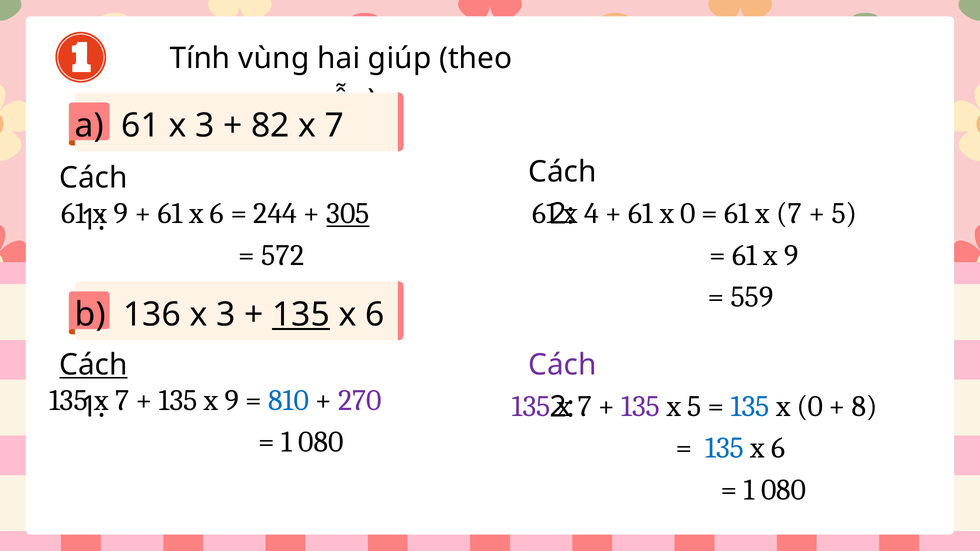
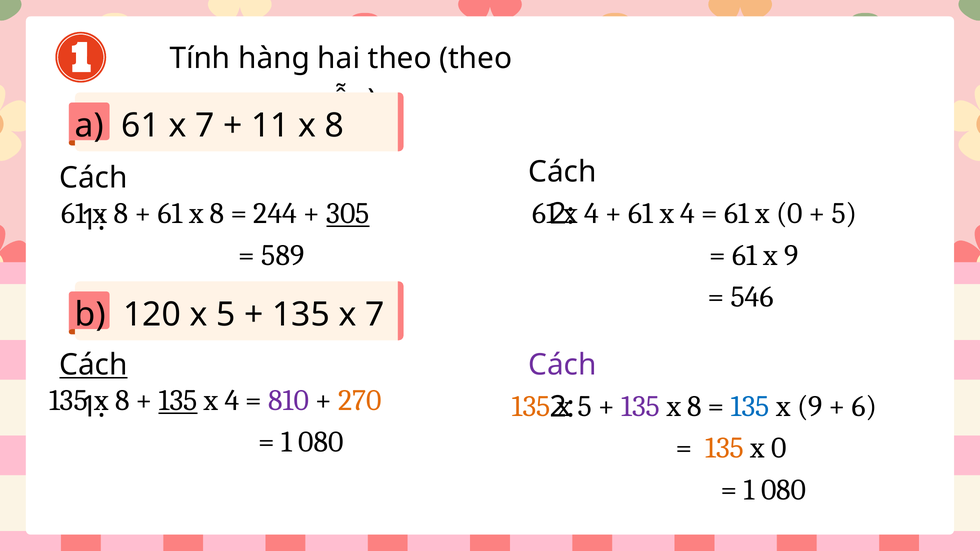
vùng: vùng -> hàng
hai giúp: giúp -> theo
61 x 3: 3 -> 7
82: 82 -> 11
7 at (335, 126): 7 -> 8
9 at (121, 214): 9 -> 8
6 at (217, 214): 6 -> 8
0 at (688, 214): 0 -> 4
61 x 7: 7 -> 0
572: 572 -> 589
559: 559 -> 546
136: 136 -> 120
3 at (226, 315): 3 -> 5
135 at (301, 315) underline: present -> none
6 at (375, 315): 6 -> 7
7 at (122, 401): 7 -> 8
135 at (178, 401) underline: none -> present
9 at (232, 401): 9 -> 4
810 colour: blue -> purple
270 colour: purple -> orange
135 at (531, 407) colour: purple -> orange
7 at (585, 407): 7 -> 5
5 at (695, 407): 5 -> 8
0 at (810, 407): 0 -> 9
8: 8 -> 6
135 at (725, 448) colour: blue -> orange
6 at (778, 448): 6 -> 0
